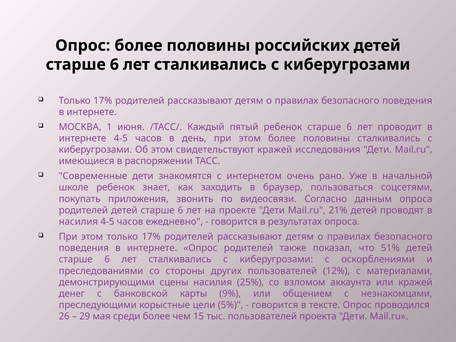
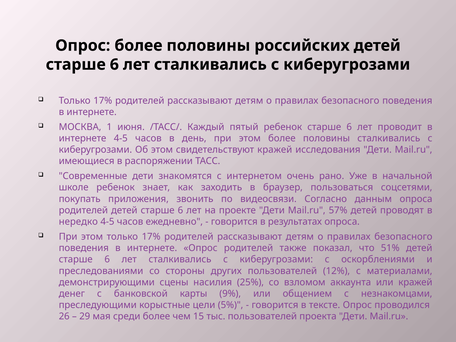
21%: 21% -> 57%
насилия at (78, 222): насилия -> нередко
